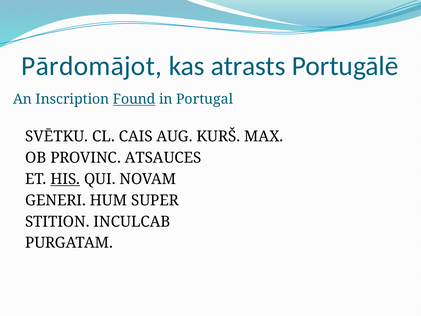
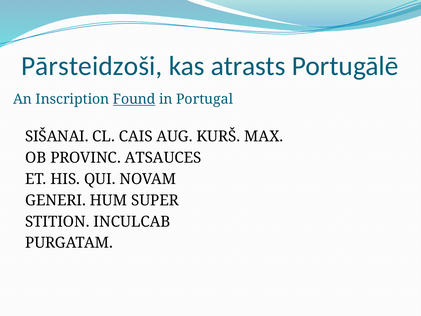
Pārdomājot: Pārdomājot -> Pārsteidzoši
SVĒTKU: SVĒTKU -> SIŠANAI
HIS underline: present -> none
